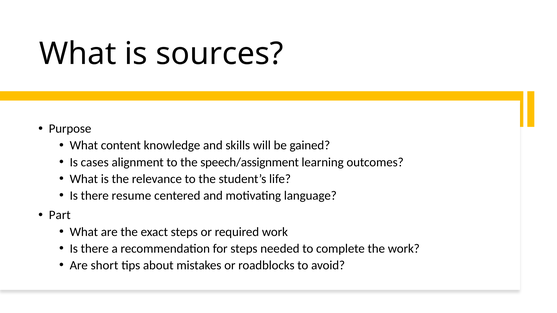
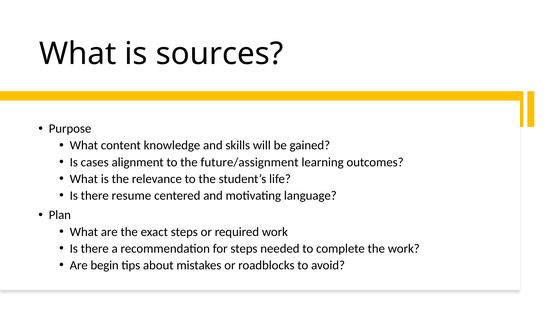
speech/assignment: speech/assignment -> future/assignment
Part: Part -> Plan
short: short -> begin
